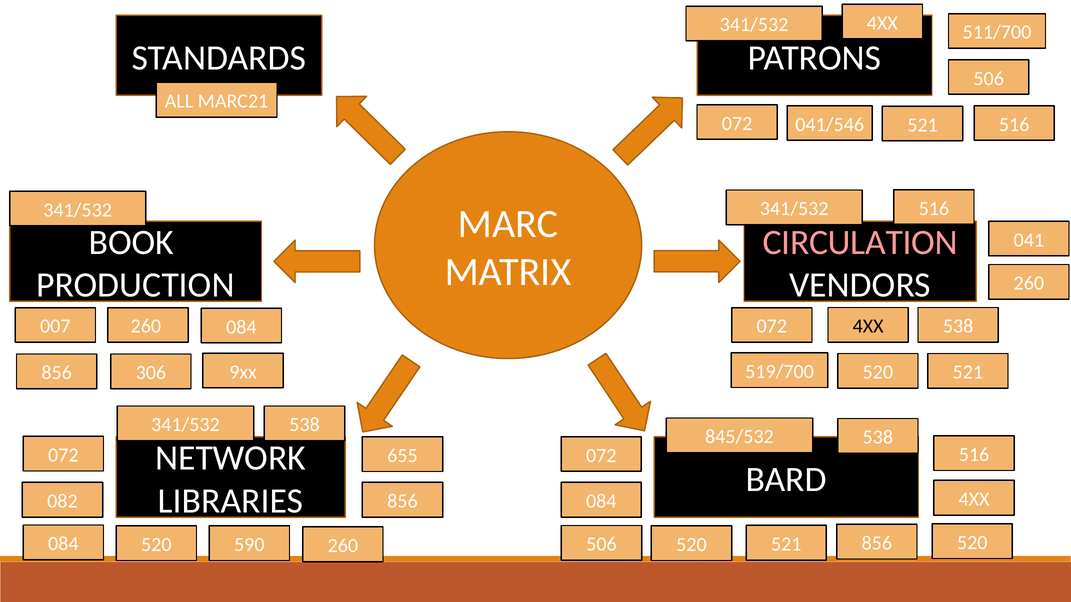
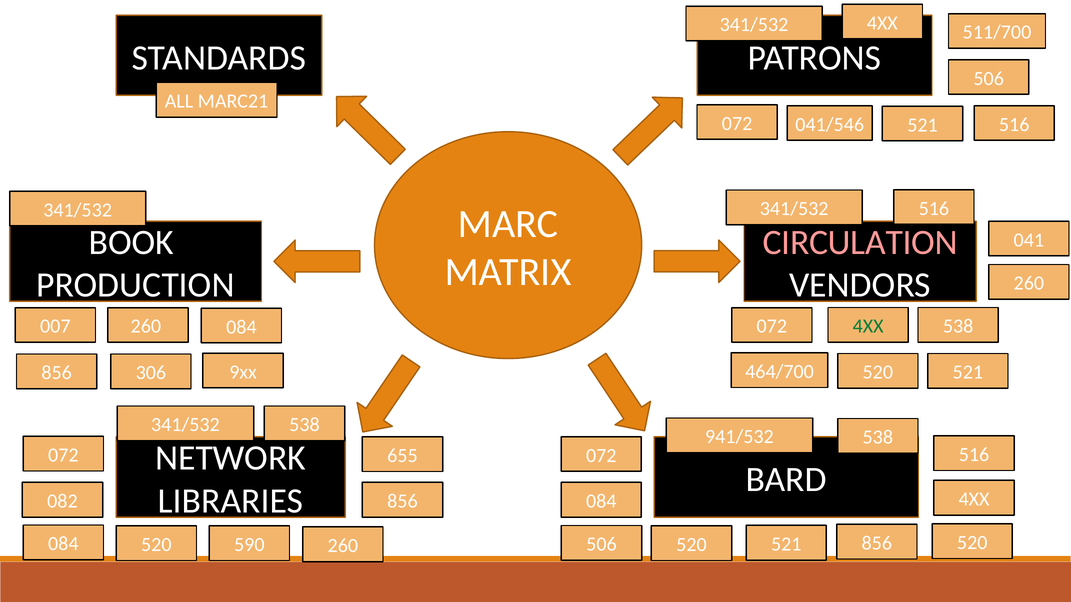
4XX at (868, 327) colour: black -> green
519/700: 519/700 -> 464/700
845/532: 845/532 -> 941/532
